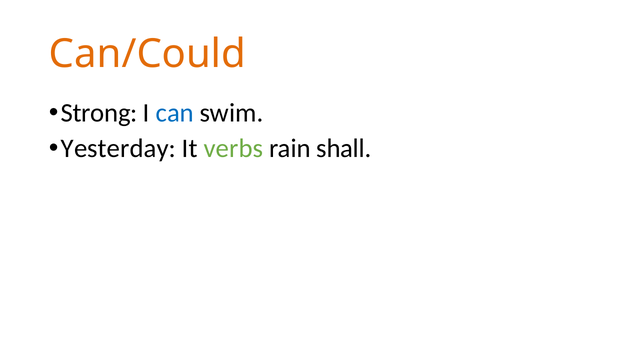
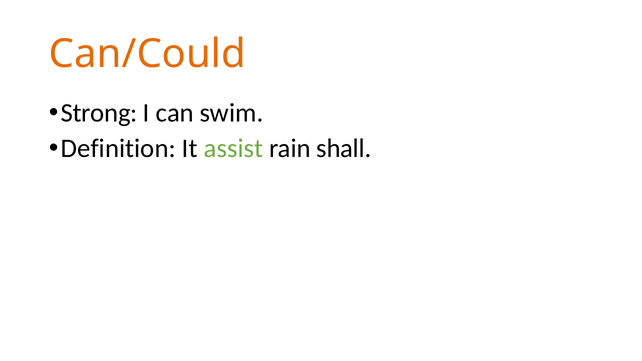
can colour: blue -> black
Yesterday: Yesterday -> Definition
verbs: verbs -> assist
